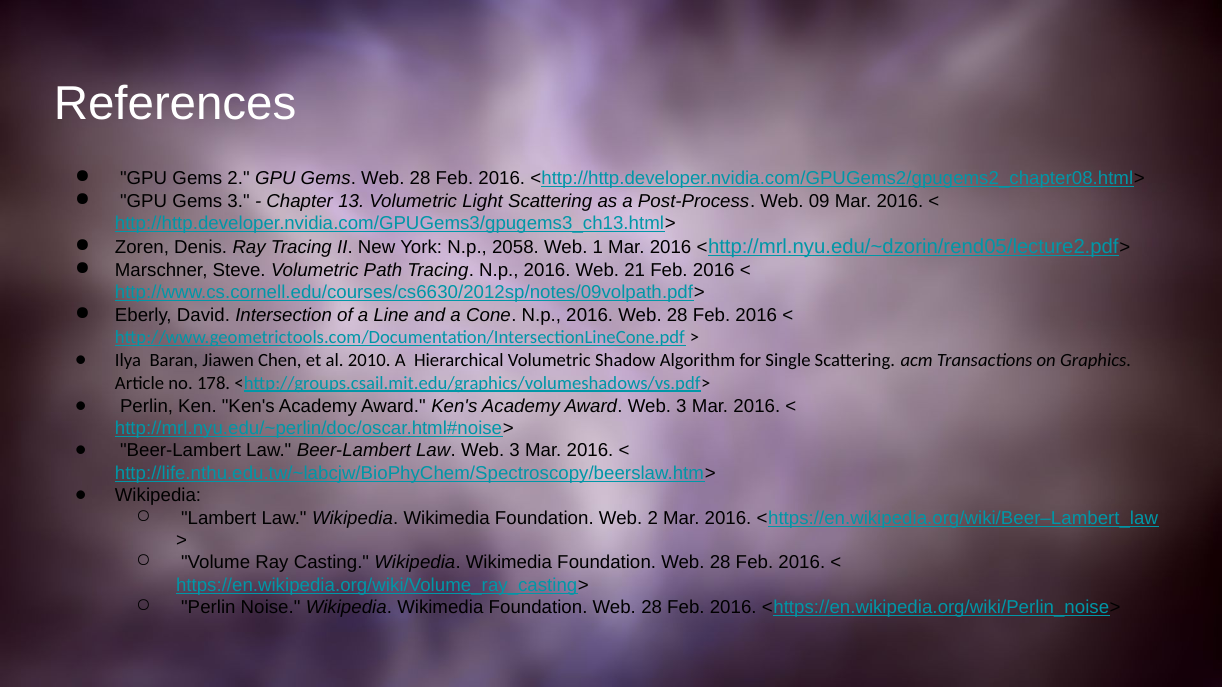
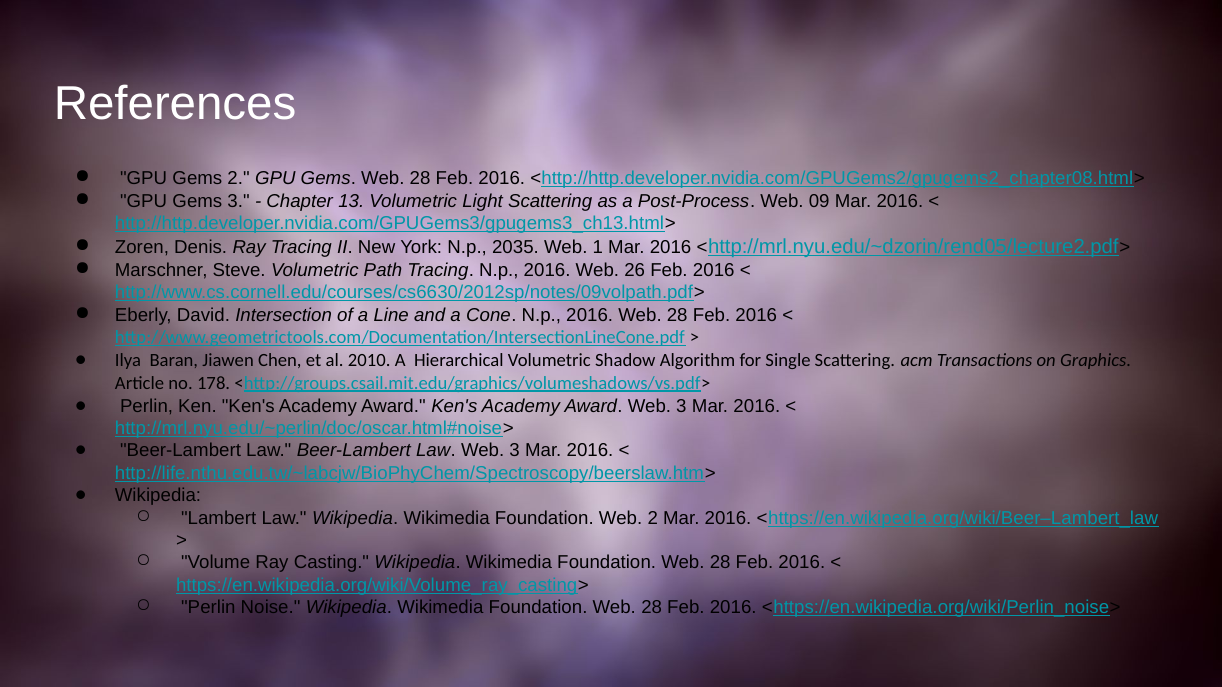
2058: 2058 -> 2035
21: 21 -> 26
